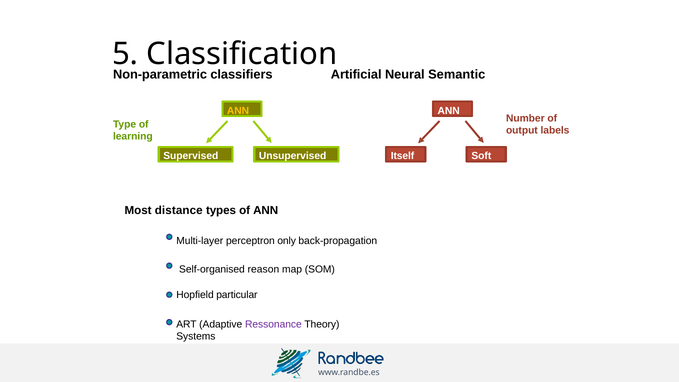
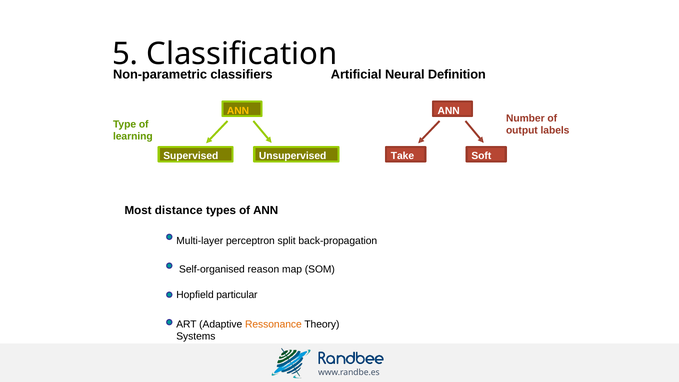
Semantic: Semantic -> Definition
Itself: Itself -> Take
only: only -> split
Ressonance colour: purple -> orange
